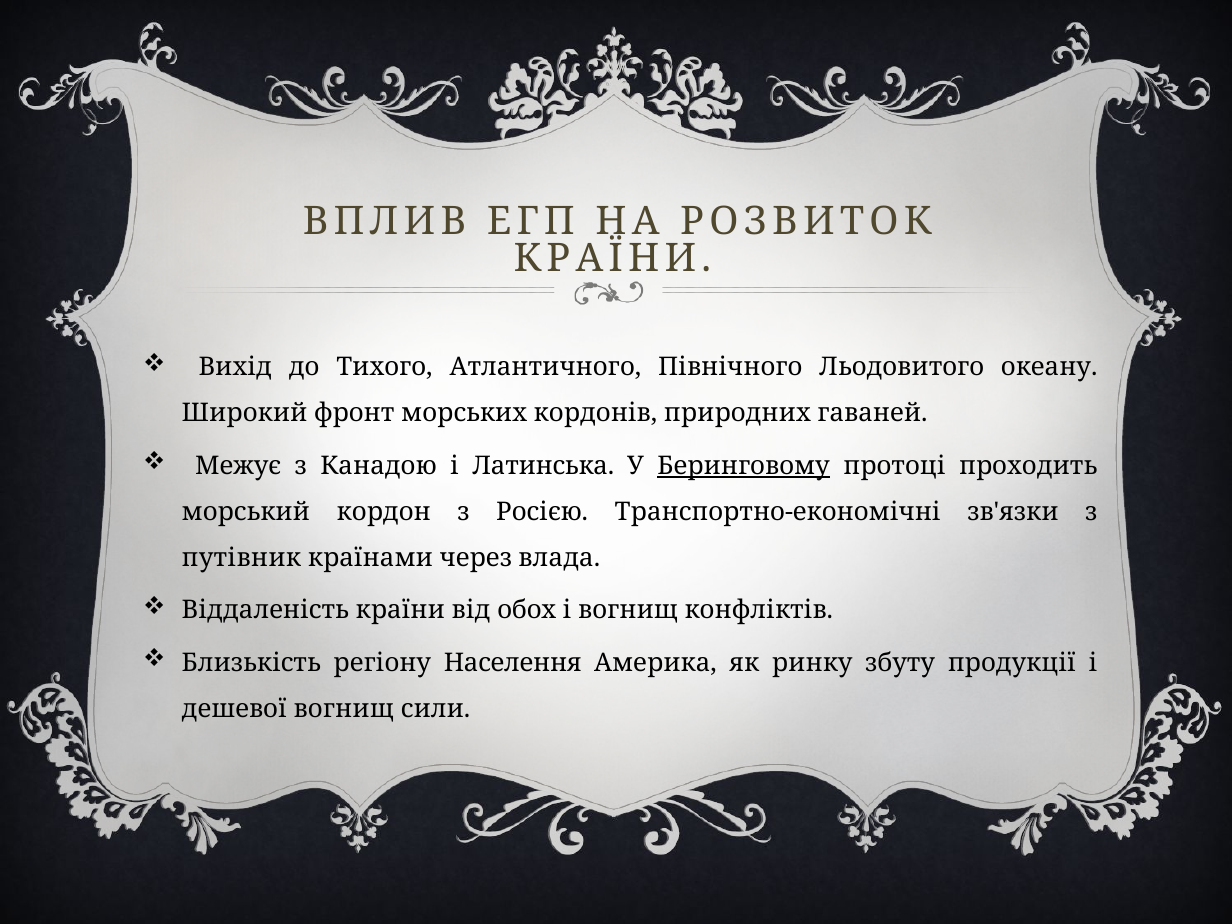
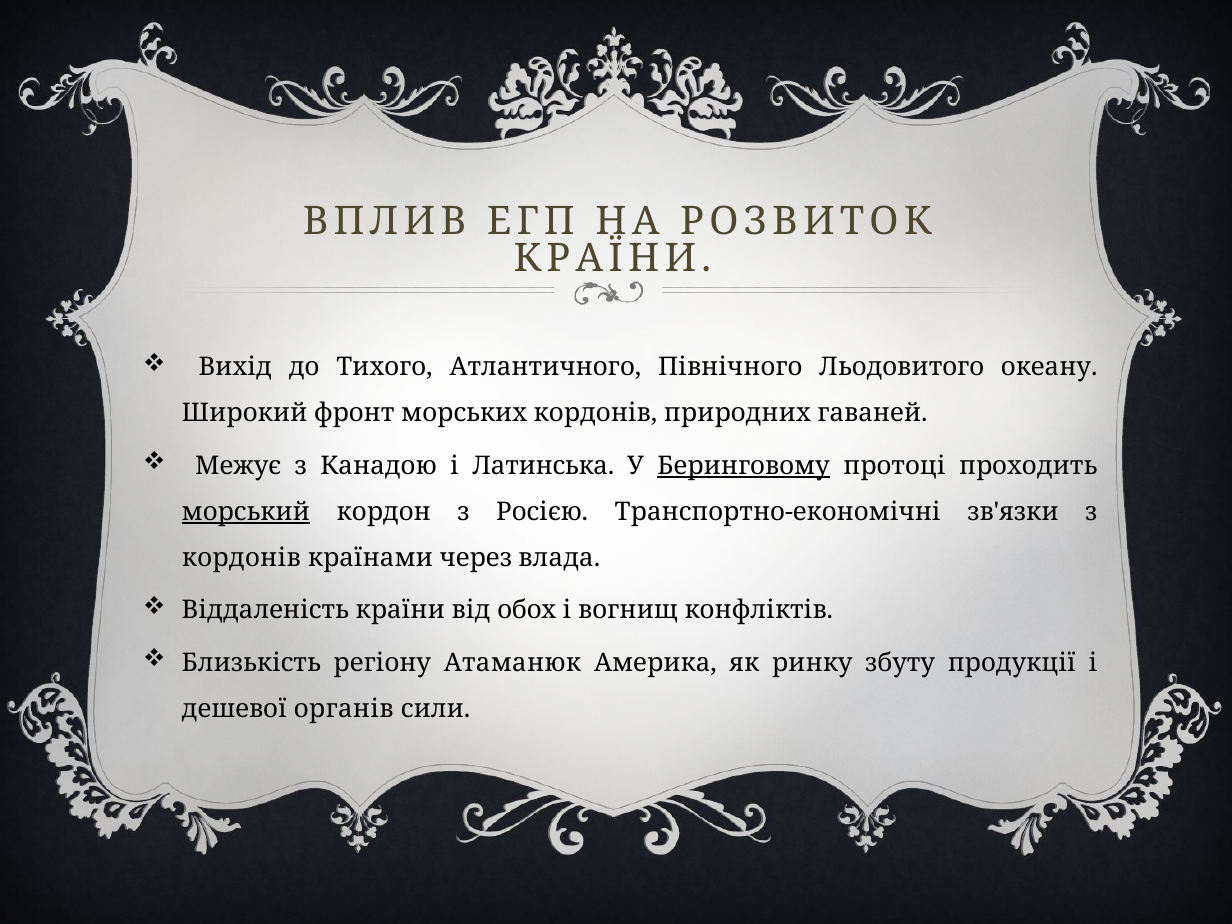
морський underline: none -> present
путівник at (241, 558): путівник -> кордонів
Населення: Населення -> Атаманюк
дешевої вогнищ: вогнищ -> органів
